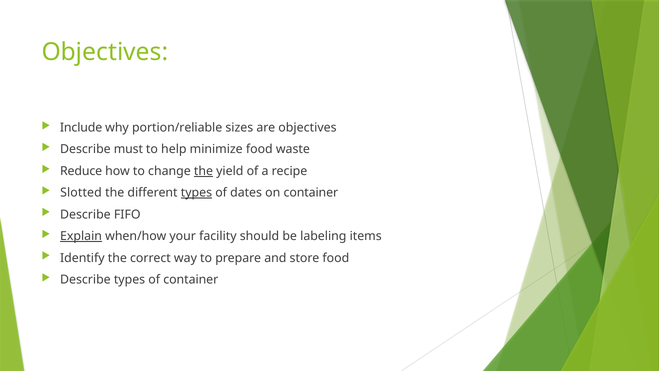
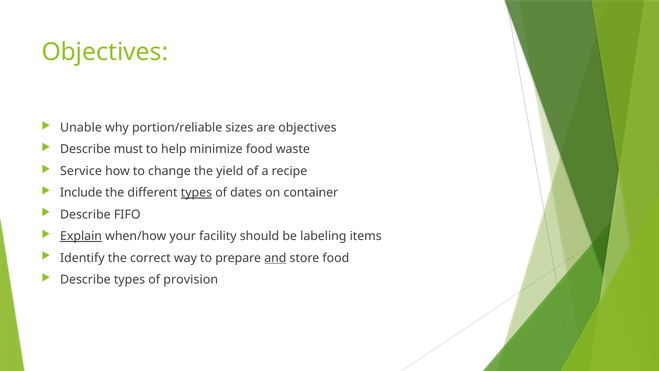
Include: Include -> Unable
Reduce: Reduce -> Service
the at (203, 171) underline: present -> none
Slotted: Slotted -> Include
and underline: none -> present
of container: container -> provision
